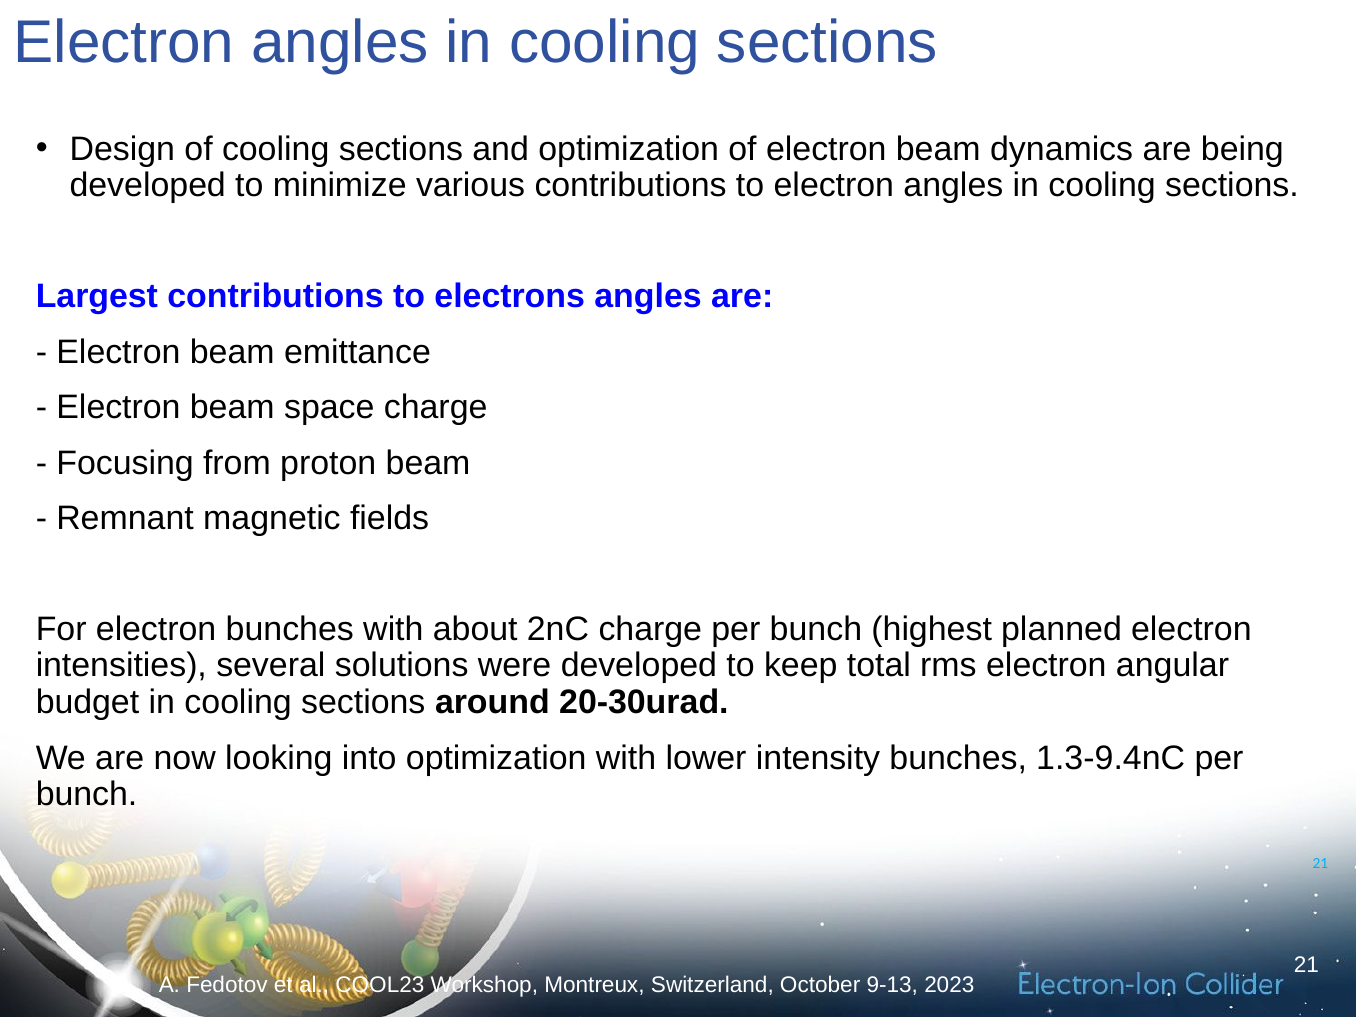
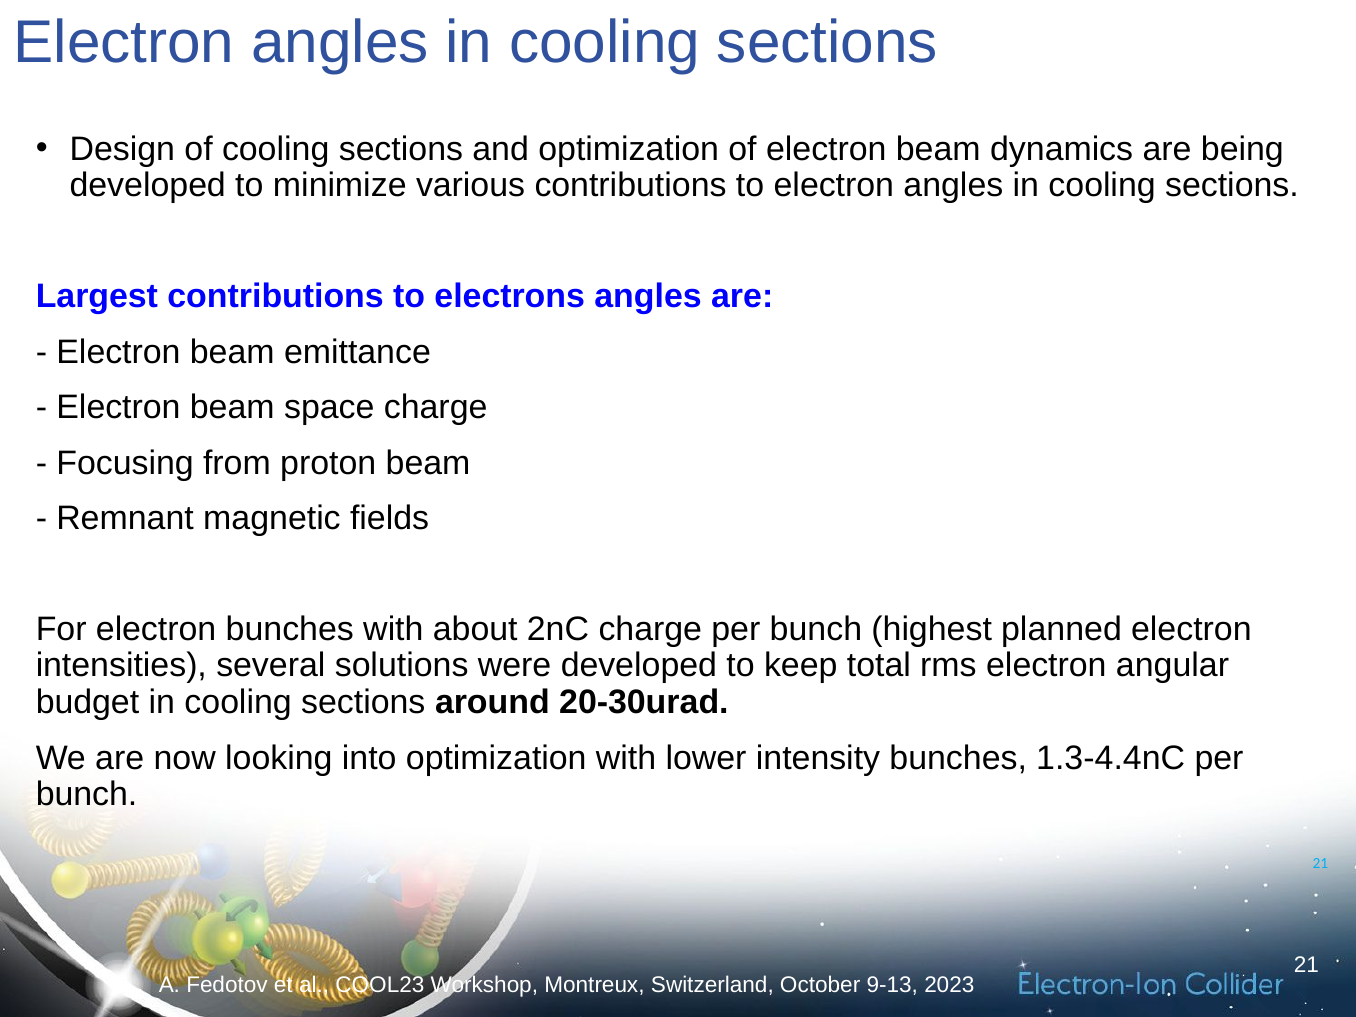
1.3-9.4nC: 1.3-9.4nC -> 1.3-4.4nC
